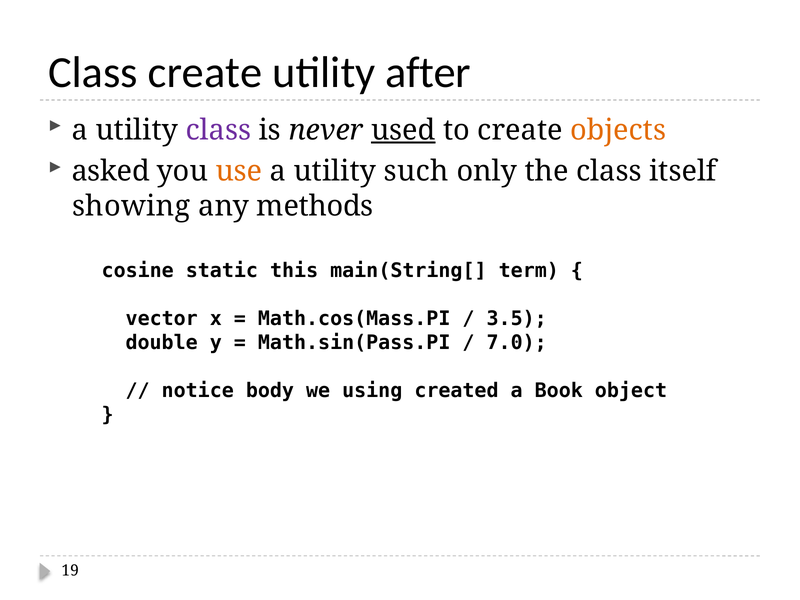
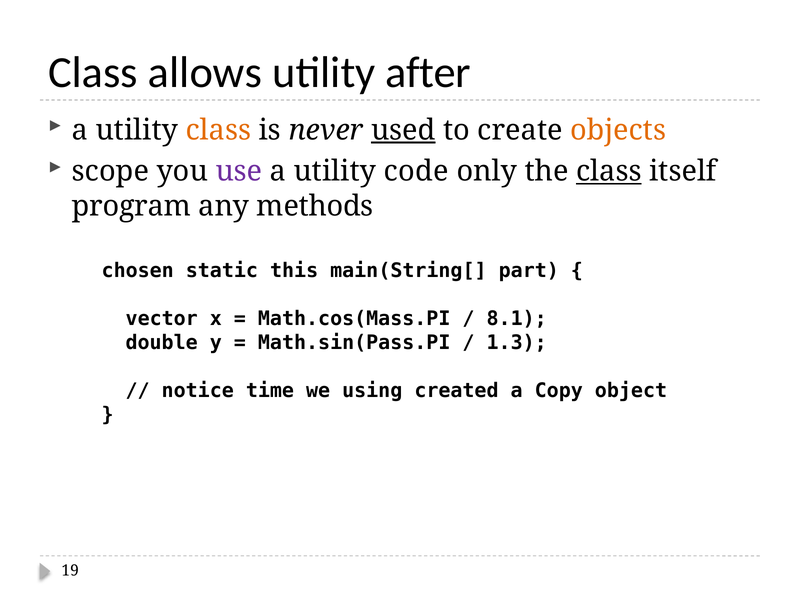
Class create: create -> allows
class at (218, 130) colour: purple -> orange
asked: asked -> scope
use colour: orange -> purple
such: such -> code
class at (609, 171) underline: none -> present
showing: showing -> program
cosine: cosine -> chosen
term: term -> part
3.5: 3.5 -> 8.1
7.0: 7.0 -> 1.3
body: body -> time
Book: Book -> Copy
